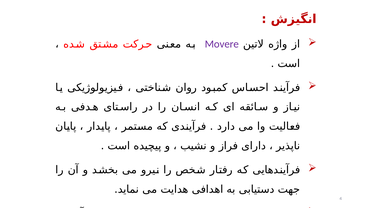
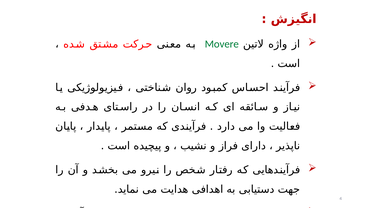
Movere colour: purple -> green
